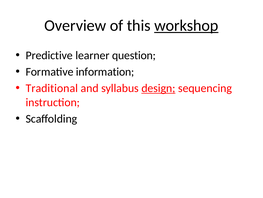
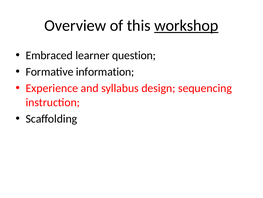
Predictive: Predictive -> Embraced
Traditional: Traditional -> Experience
design underline: present -> none
